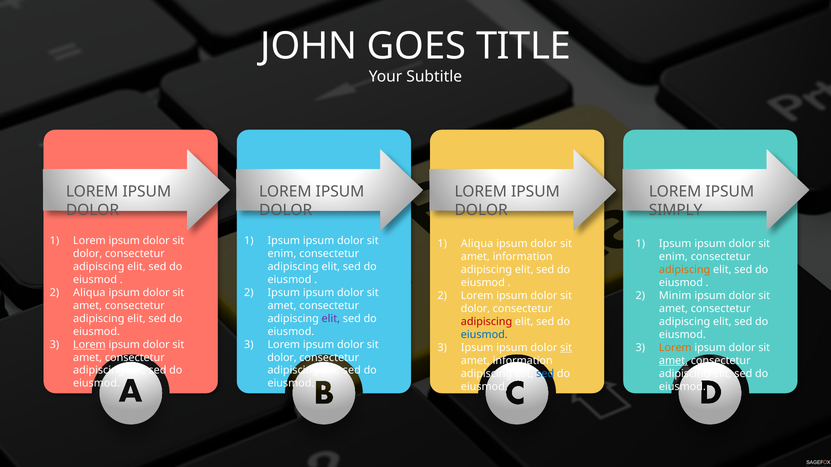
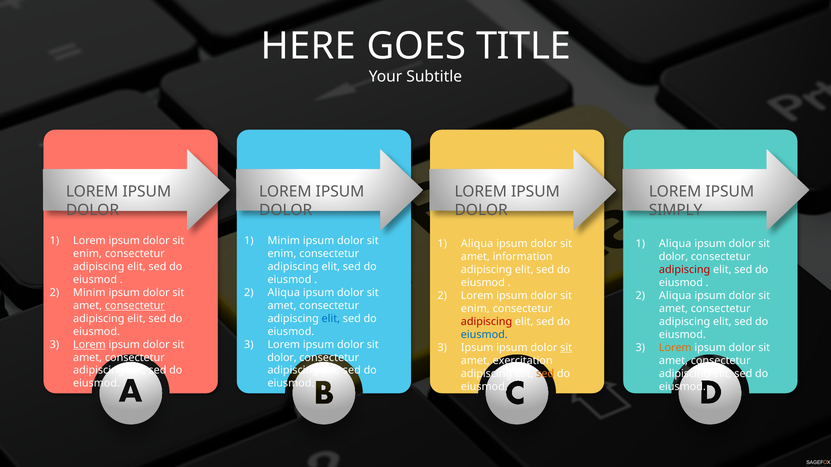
JOHN: JOHN -> HERE
Ipsum at (284, 241): Ipsum -> Minim
Ipsum at (675, 244): Ipsum -> Aliqua
dolor at (88, 254): dolor -> enim
enim at (673, 257): enim -> dolor
adipiscing at (685, 270) colour: orange -> red
Aliqua at (89, 293): Aliqua -> Minim
Ipsum at (284, 293): Ipsum -> Aliqua
Minim at (675, 296): Minim -> Aliqua
consectetur at (135, 306) underline: none -> present
dolor at (475, 309): dolor -> enim
elit at (331, 319) colour: purple -> blue
information at (523, 361): information -> exercitation
amet at (673, 361) underline: present -> none
sed at (545, 374) colour: blue -> orange
